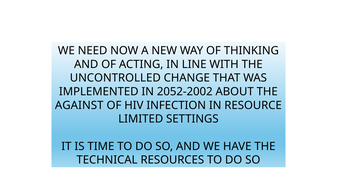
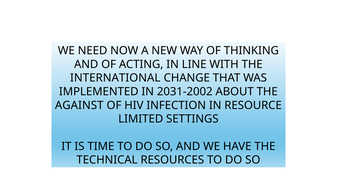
UNCONTROLLED: UNCONTROLLED -> INTERNATIONAL
2052-2002: 2052-2002 -> 2031-2002
